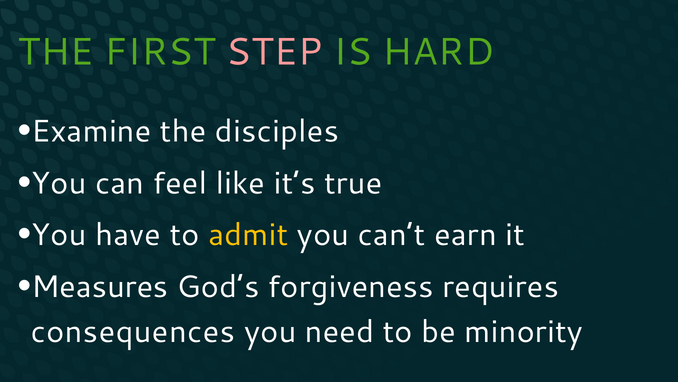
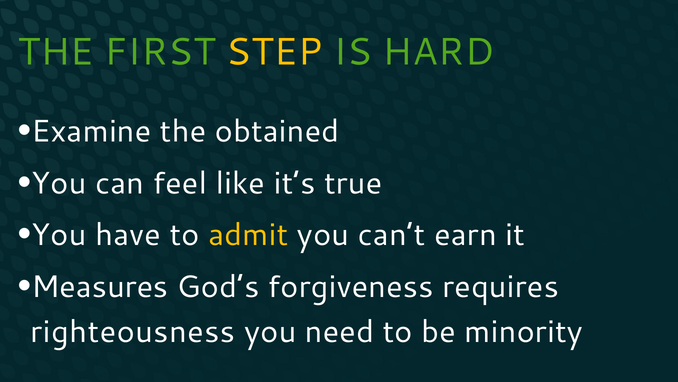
STEP colour: pink -> yellow
disciples: disciples -> obtained
consequences: consequences -> righteousness
